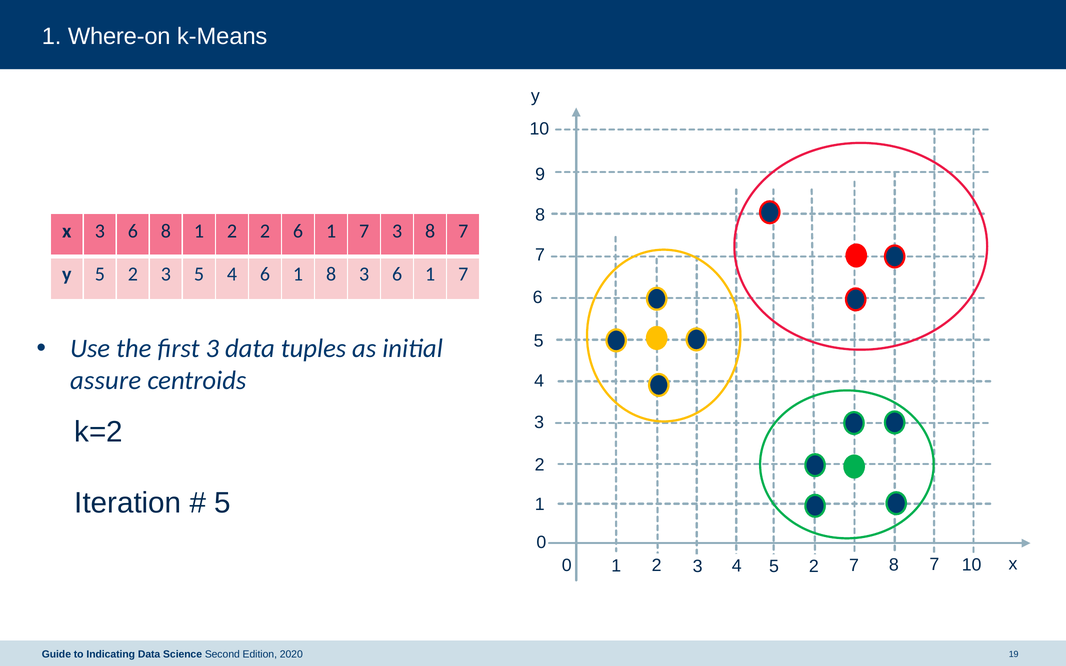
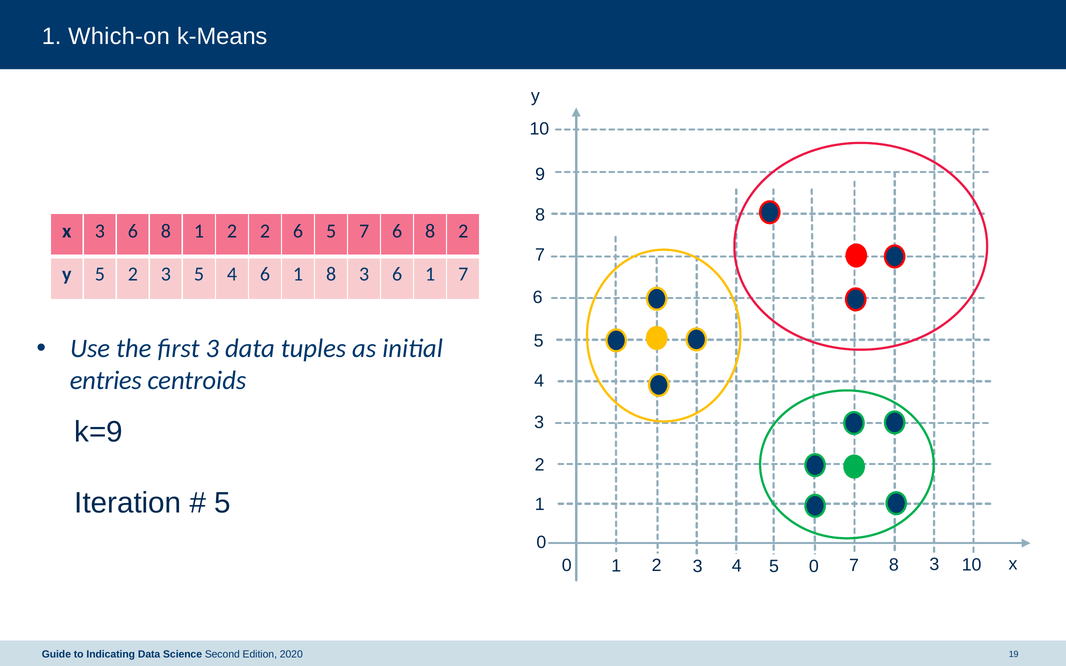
Where-on: Where-on -> Which-on
2 6 1: 1 -> 5
7 3: 3 -> 6
7 at (463, 231): 7 -> 2
assure: assure -> entries
k=2: k=2 -> k=9
4 5 2: 2 -> 0
7 8 7: 7 -> 3
